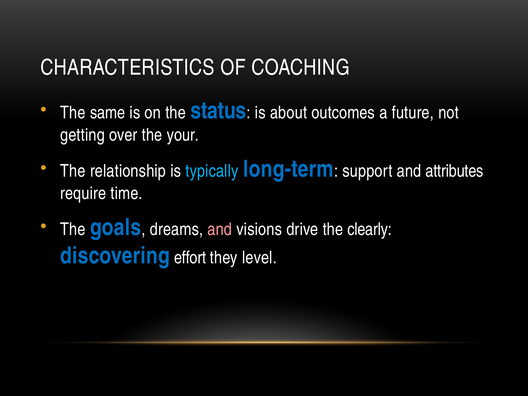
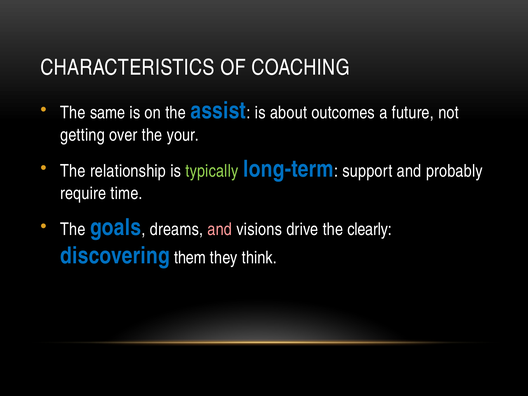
status: status -> assist
typically colour: light blue -> light green
attributes: attributes -> probably
effort: effort -> them
level: level -> think
